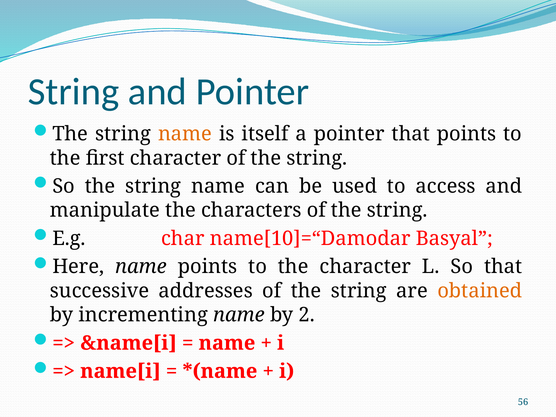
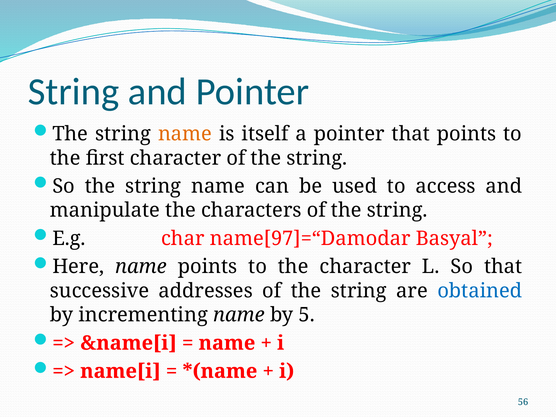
name[10]=“Damodar: name[10]=“Damodar -> name[97]=“Damodar
obtained colour: orange -> blue
2: 2 -> 5
